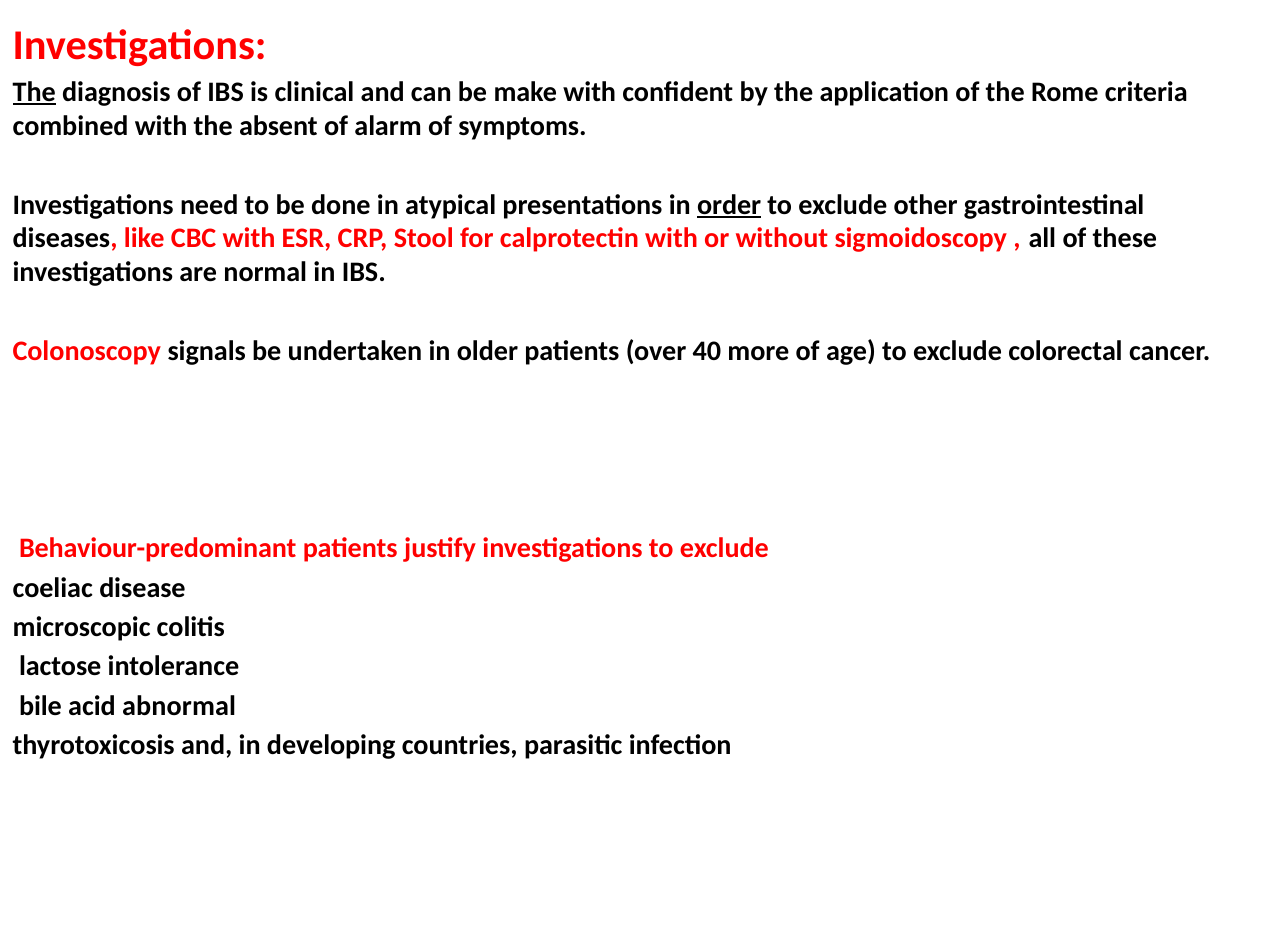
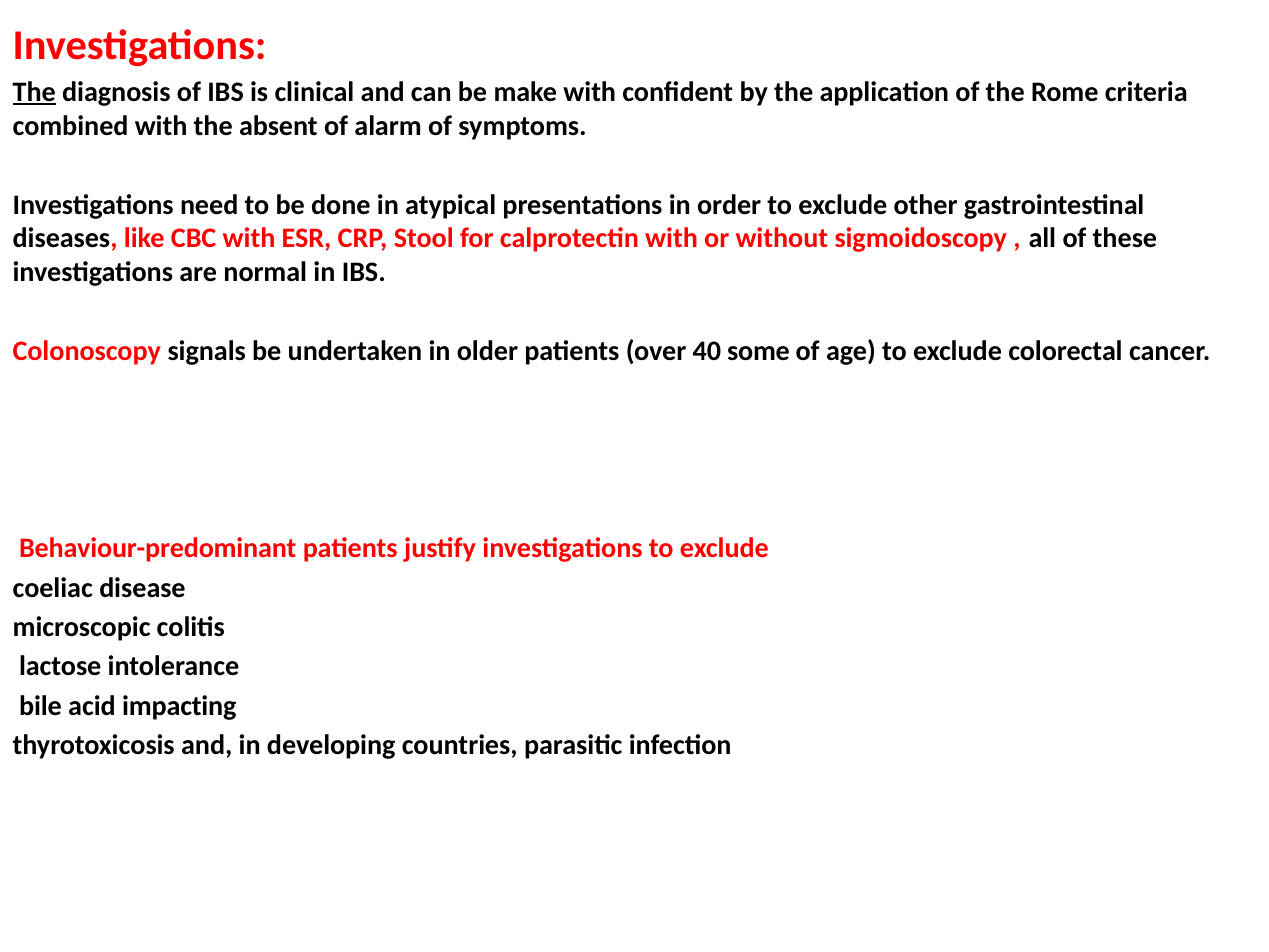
order underline: present -> none
more: more -> some
abnormal: abnormal -> impacting
